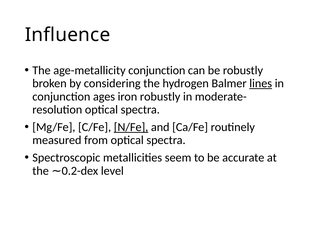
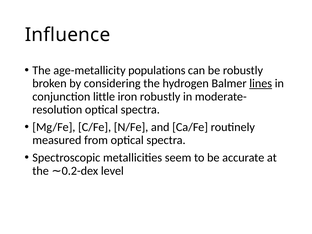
age-metallicity conjunction: conjunction -> populations
ages: ages -> little
N/Fe underline: present -> none
